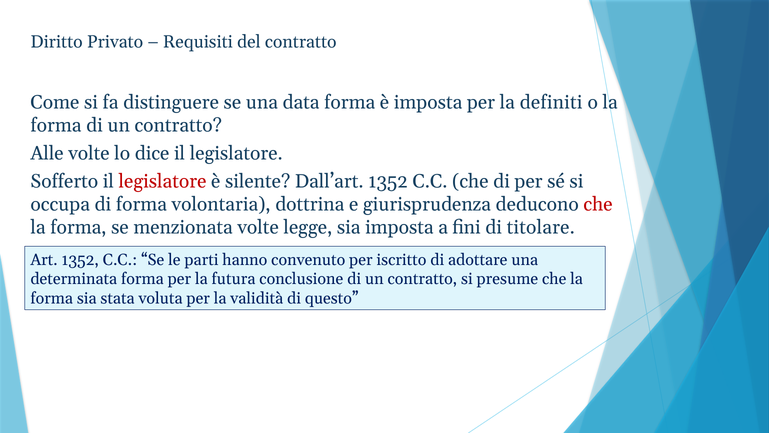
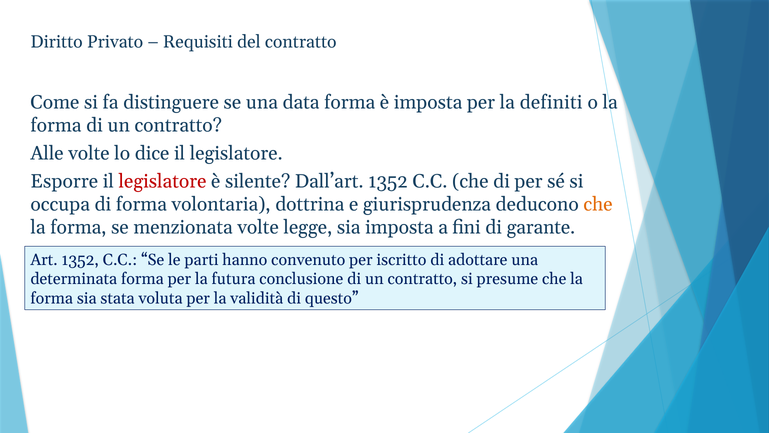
Sofferto: Sofferto -> Esporre
che at (598, 204) colour: red -> orange
titolare: titolare -> garante
